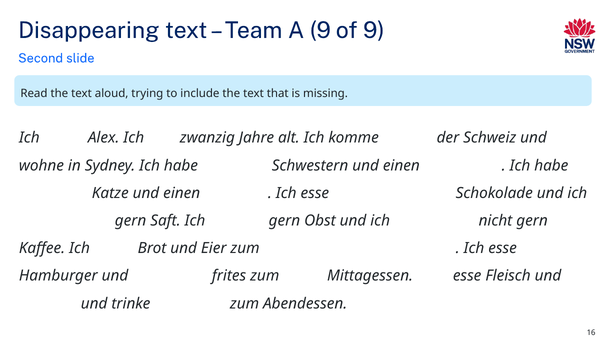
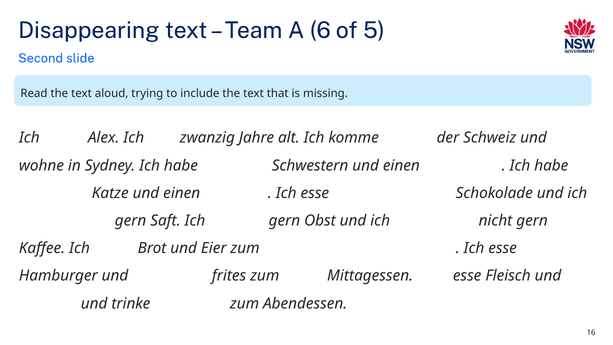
A 9: 9 -> 6
of 9: 9 -> 5
